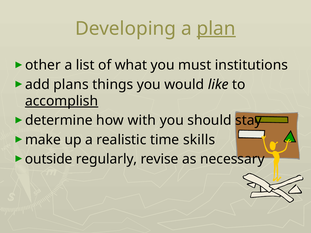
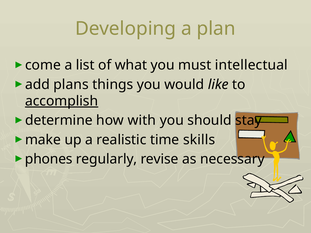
plan underline: present -> none
other: other -> come
institutions: institutions -> intellectual
outside: outside -> phones
